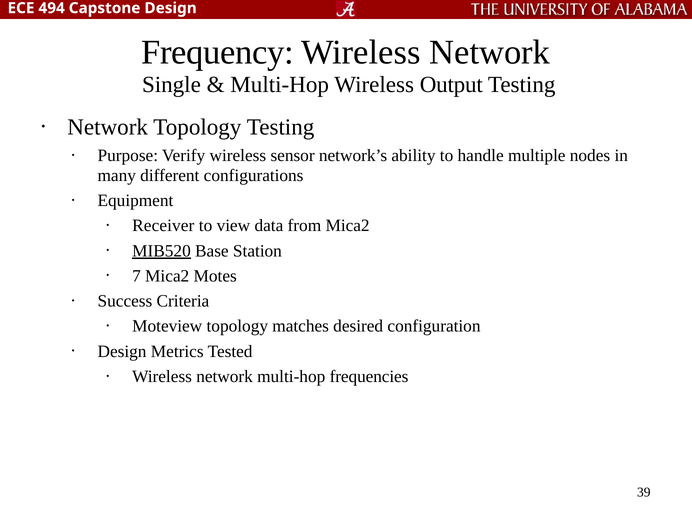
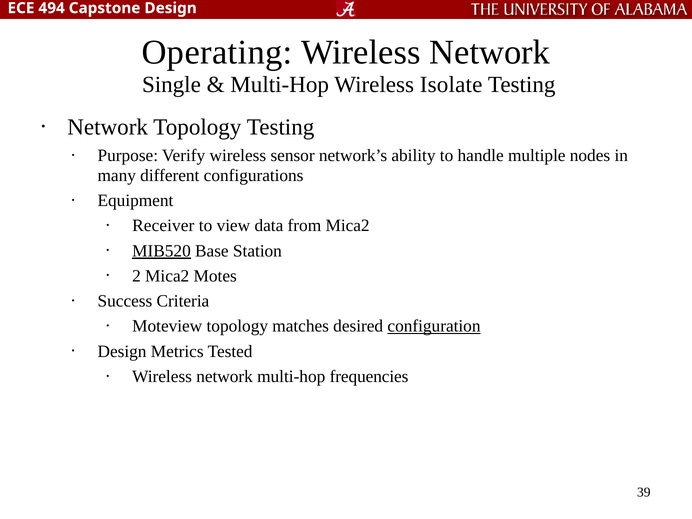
Frequency: Frequency -> Operating
Output: Output -> Isolate
7: 7 -> 2
configuration underline: none -> present
